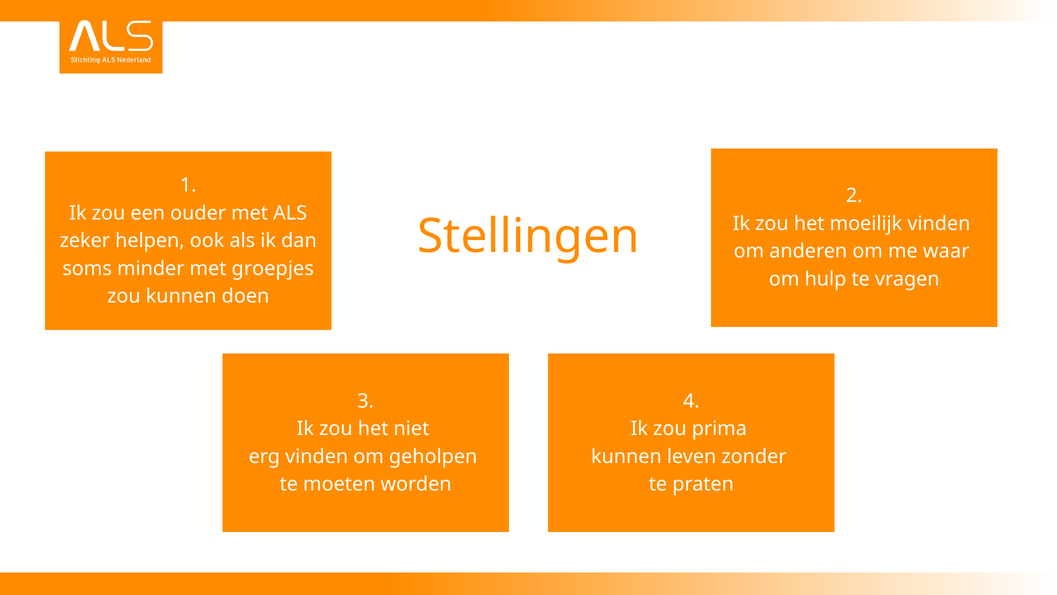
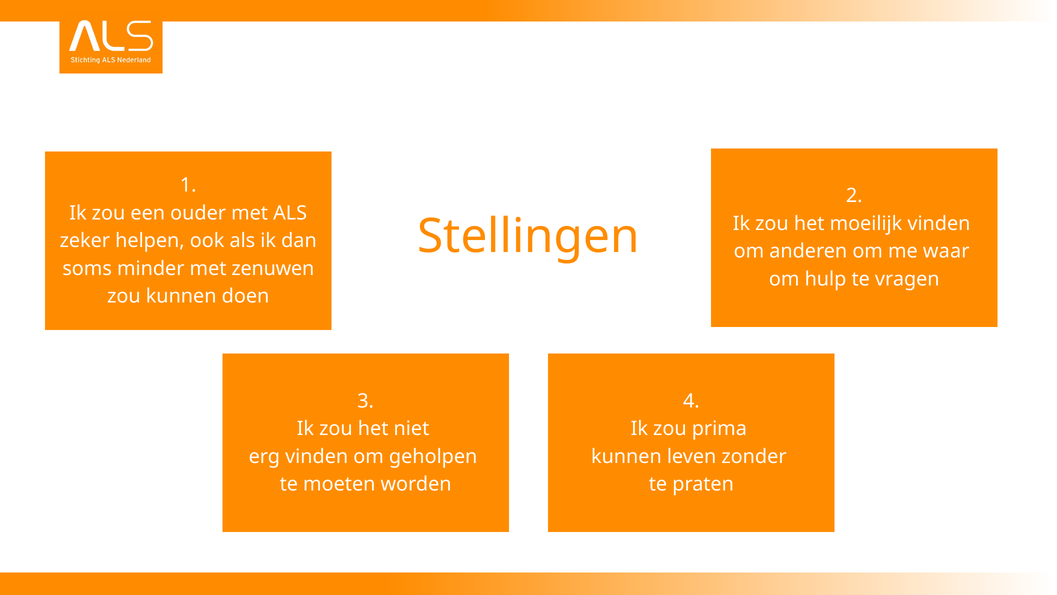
groepjes: groepjes -> zenuwen
